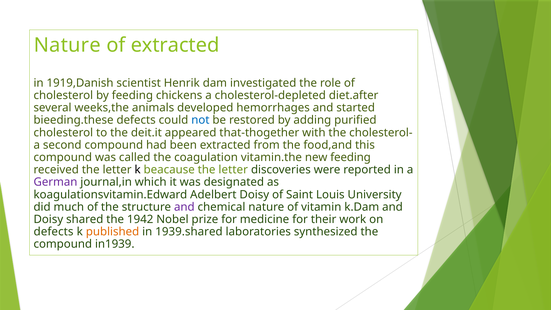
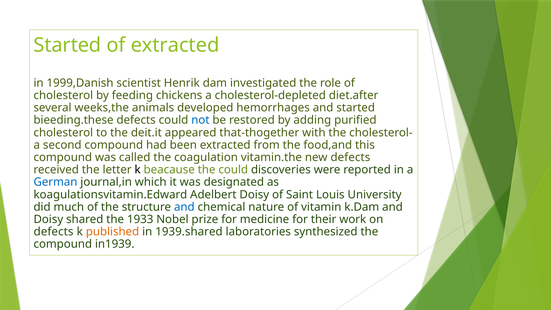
Nature at (67, 45): Nature -> Started
1919,Danish: 1919,Danish -> 1999,Danish
new feeding: feeding -> defects
beacause the letter: letter -> could
German colour: purple -> blue
and at (184, 207) colour: purple -> blue
1942: 1942 -> 1933
